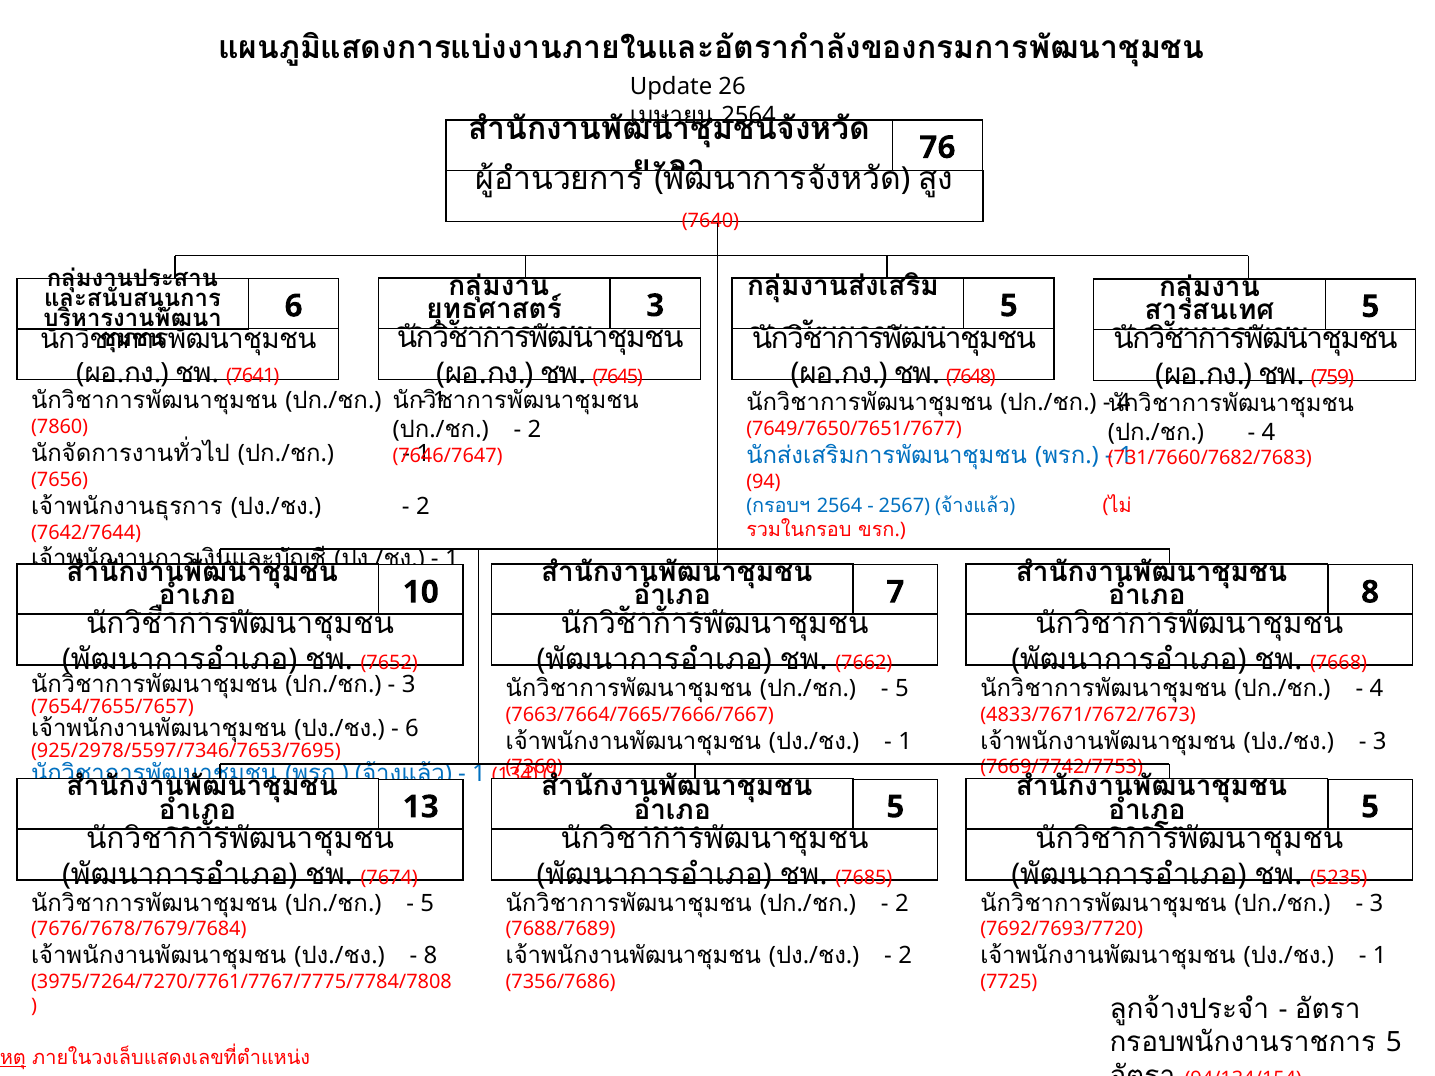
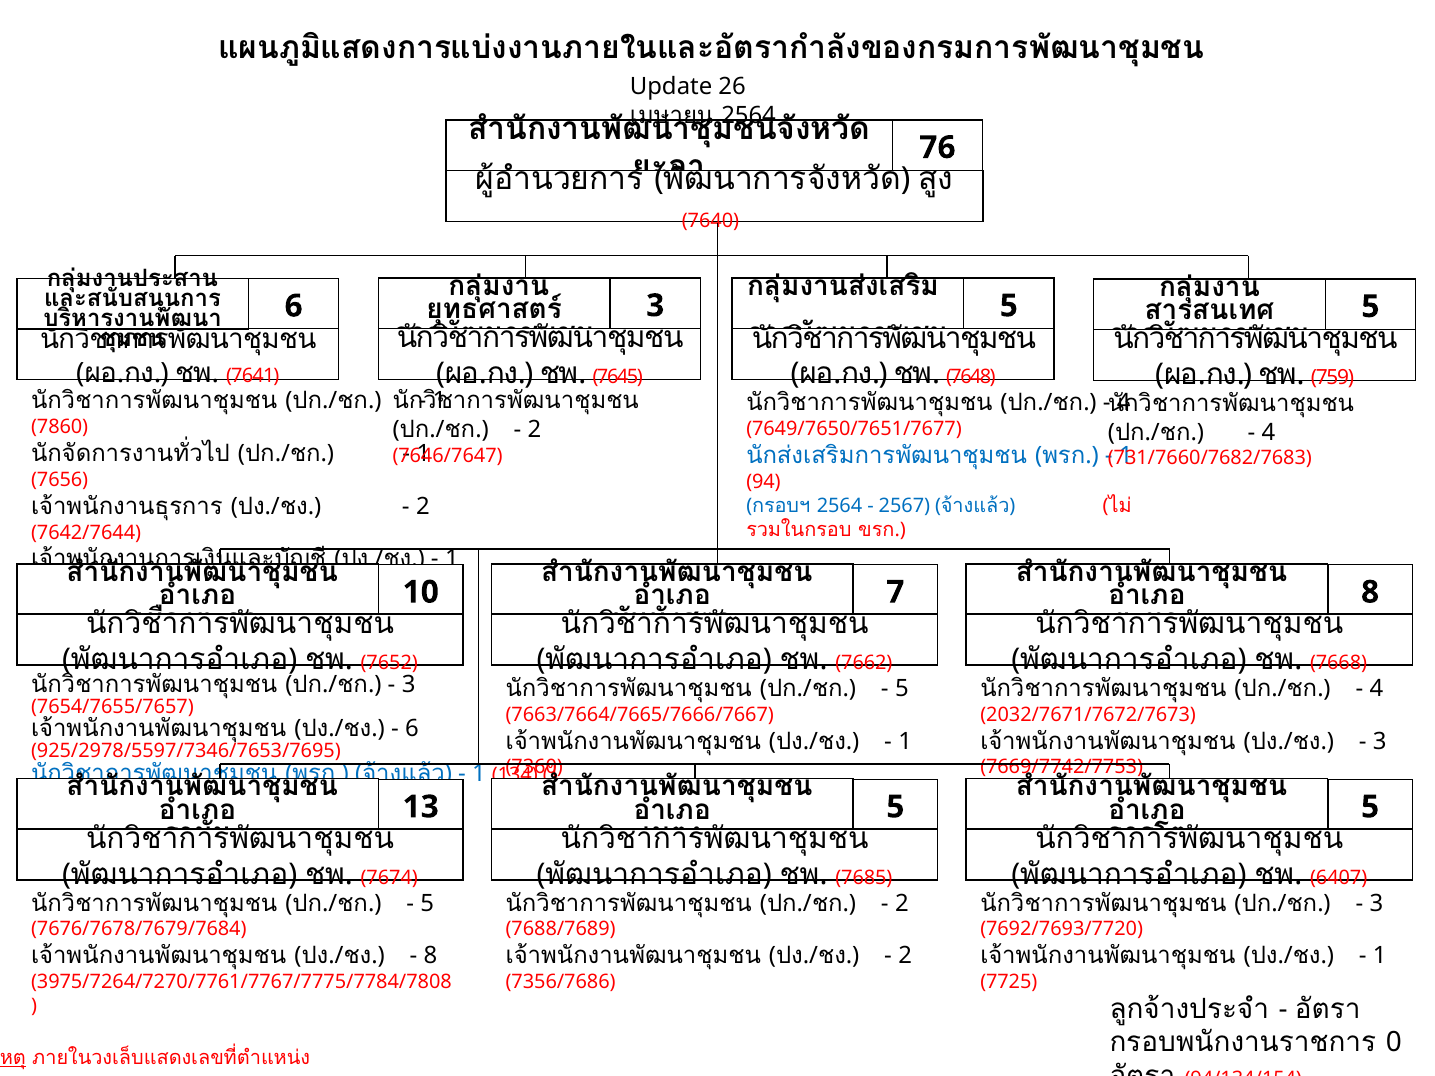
4833/7671/7672/7673: 4833/7671/7672/7673 -> 2032/7671/7672/7673
5235: 5235 -> 6407
5 at (1394, 1043): 5 -> 0
